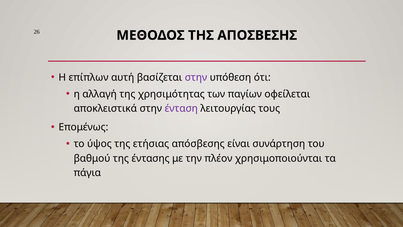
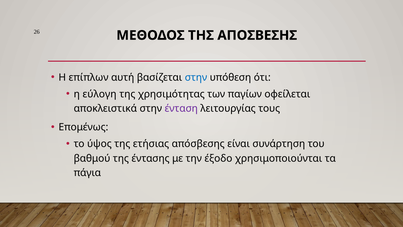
στην at (196, 77) colour: purple -> blue
αλλαγή: αλλαγή -> εύλογη
πλέον: πλέον -> έξοδο
